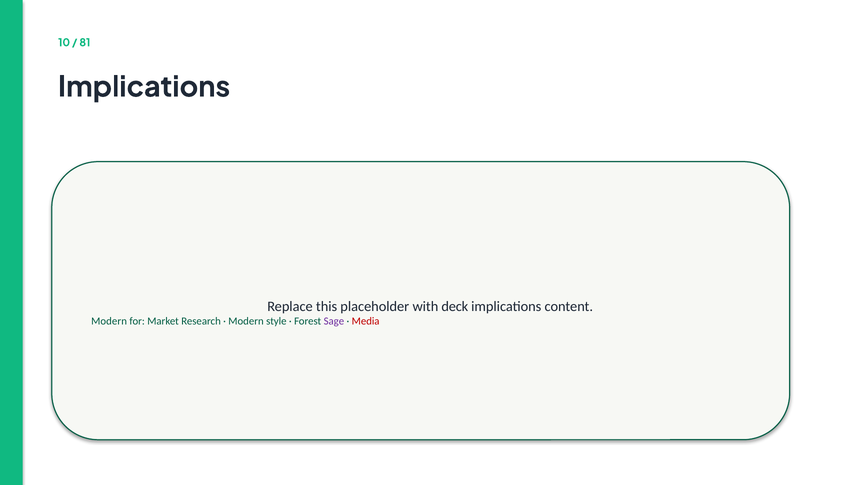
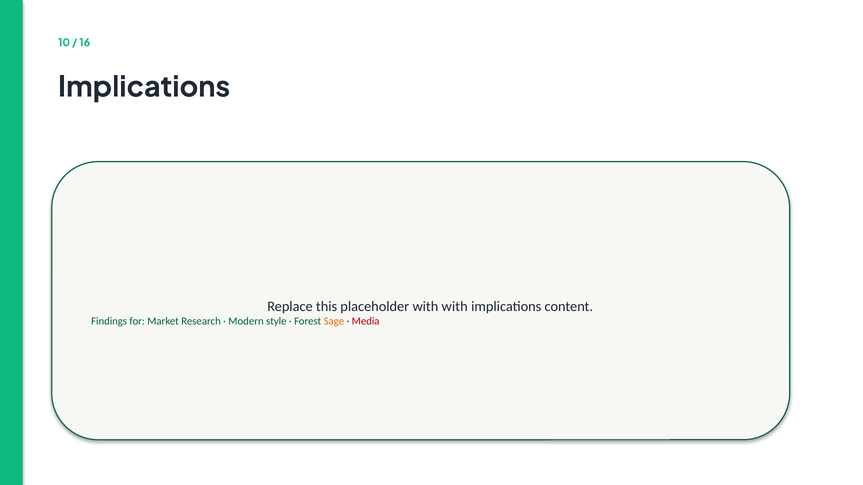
81: 81 -> 16
with deck: deck -> with
Modern at (109, 322): Modern -> Findings
Sage colour: purple -> orange
